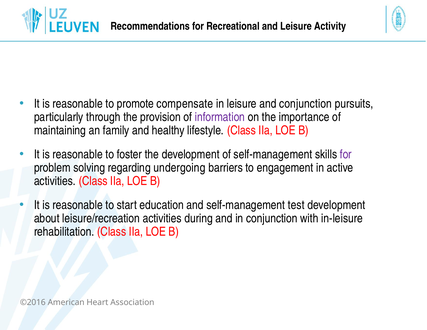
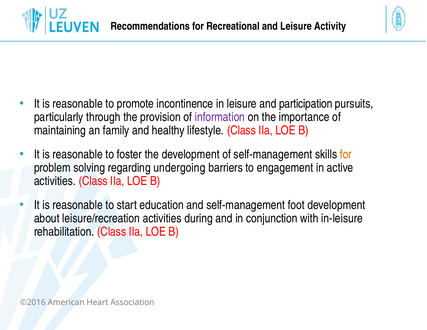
compensate: compensate -> incontinence
and conjunction: conjunction -> participation
for at (346, 154) colour: purple -> orange
test: test -> foot
